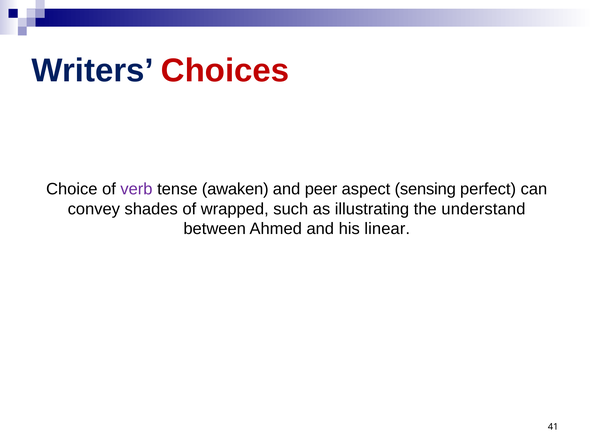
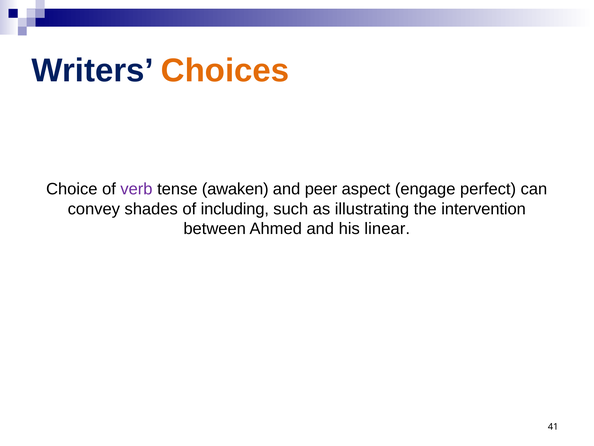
Choices colour: red -> orange
sensing: sensing -> engage
wrapped: wrapped -> including
understand: understand -> intervention
